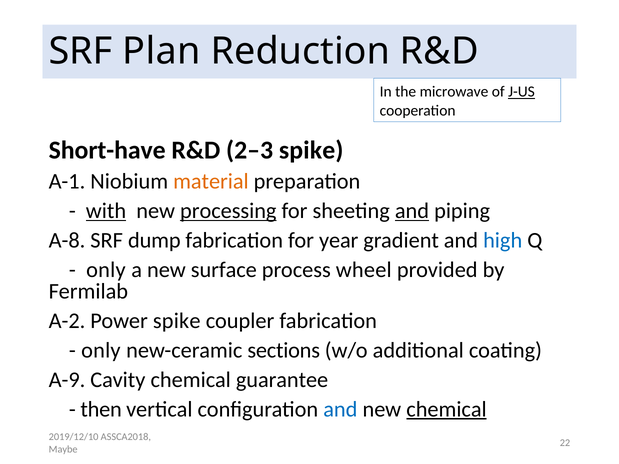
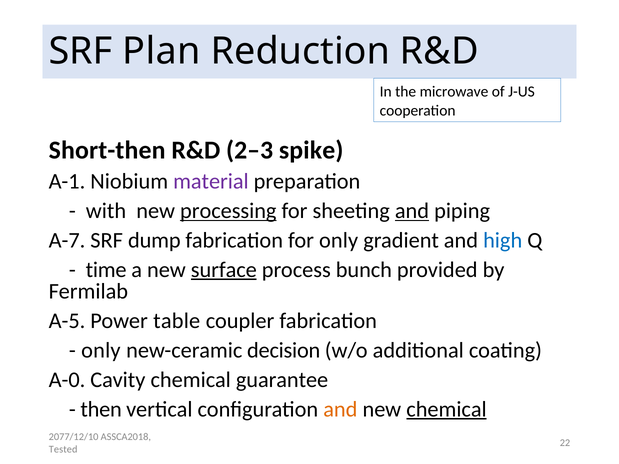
J-US underline: present -> none
Short-have: Short-have -> Short-then
material colour: orange -> purple
with underline: present -> none
A-8: A-8 -> A-7
for year: year -> only
only at (106, 270): only -> time
surface underline: none -> present
wheel: wheel -> bunch
A-2: A-2 -> A-5
Power spike: spike -> table
sections: sections -> decision
A-9: A-9 -> A-0
and at (340, 409) colour: blue -> orange
2019/12/10: 2019/12/10 -> 2077/12/10
Maybe: Maybe -> Tested
